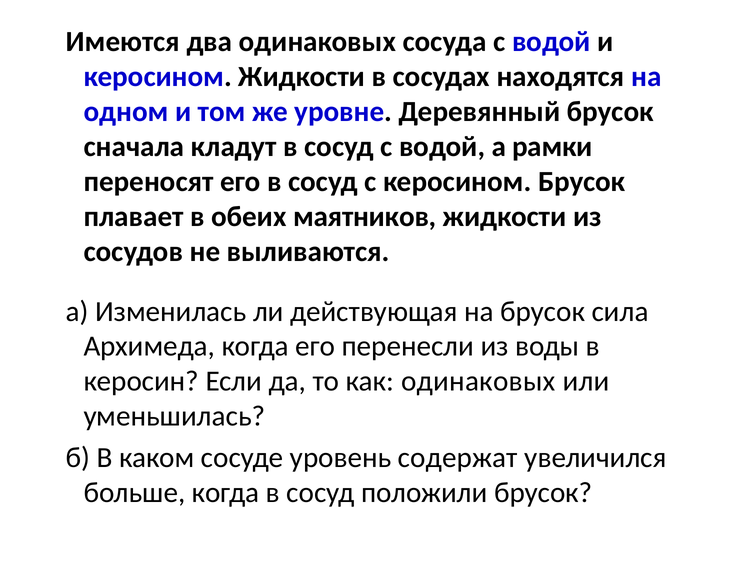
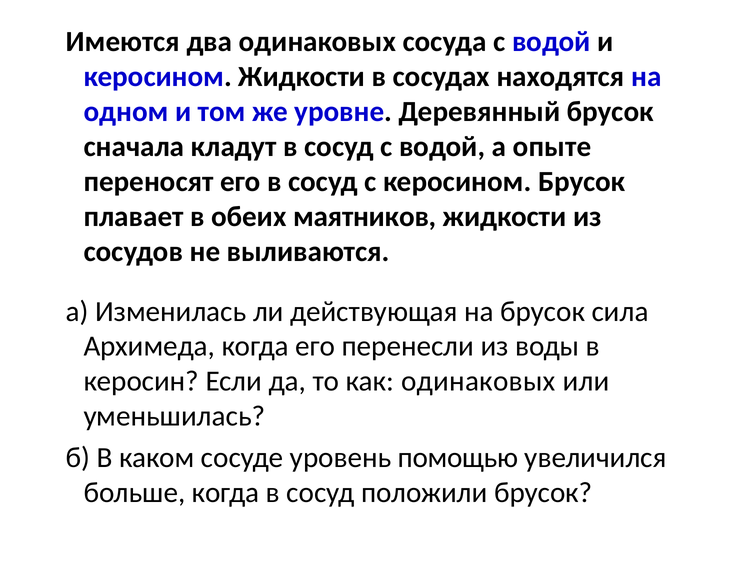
рамки: рамки -> опыте
содержат: содержат -> помощью
